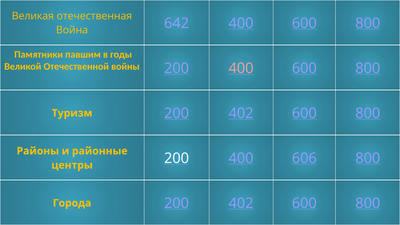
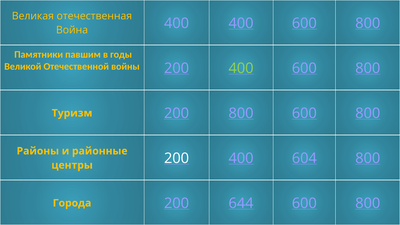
642 at (177, 23): 642 -> 400
400 at (241, 68) colour: pink -> light green
402 at (241, 113): 402 -> 800
606: 606 -> 604
Города 200 402: 402 -> 644
